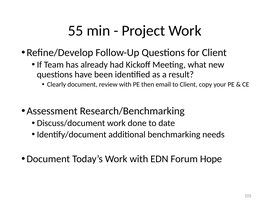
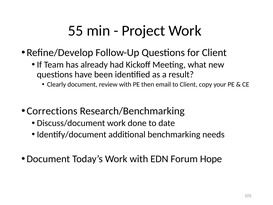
Assessment: Assessment -> Corrections
